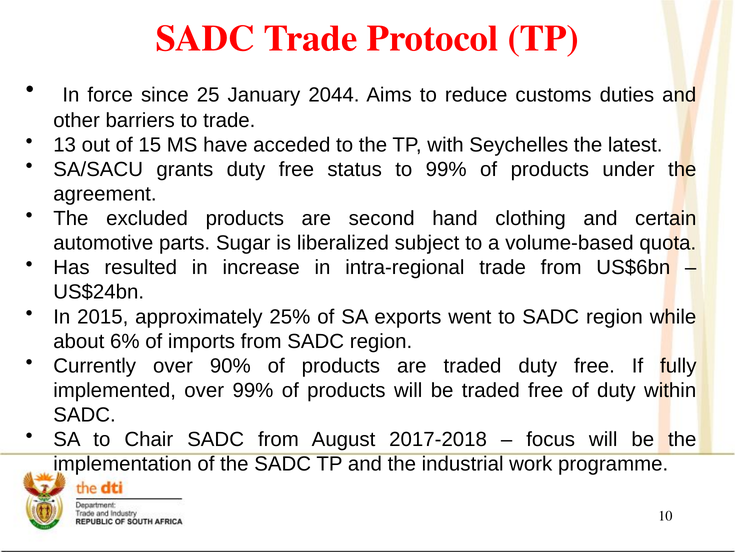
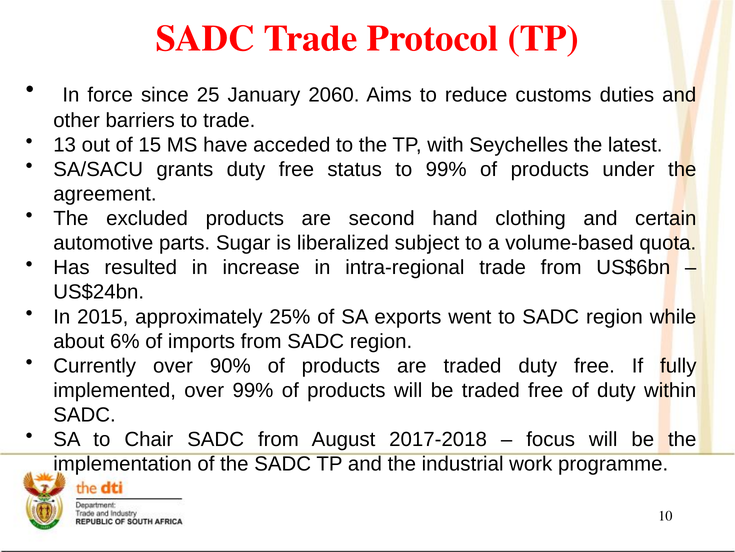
2044: 2044 -> 2060
